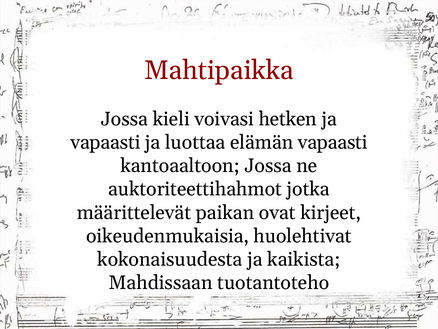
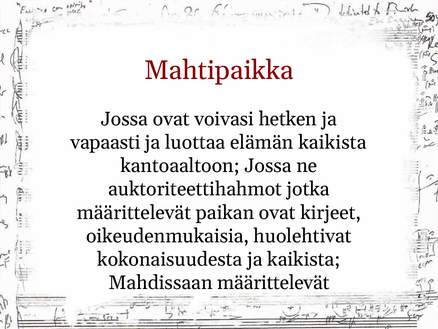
Jossa kieli: kieli -> ovat
elämän vapaasti: vapaasti -> kaikista
Mahdissaan tuotantoteho: tuotantoteho -> määrittelevät
